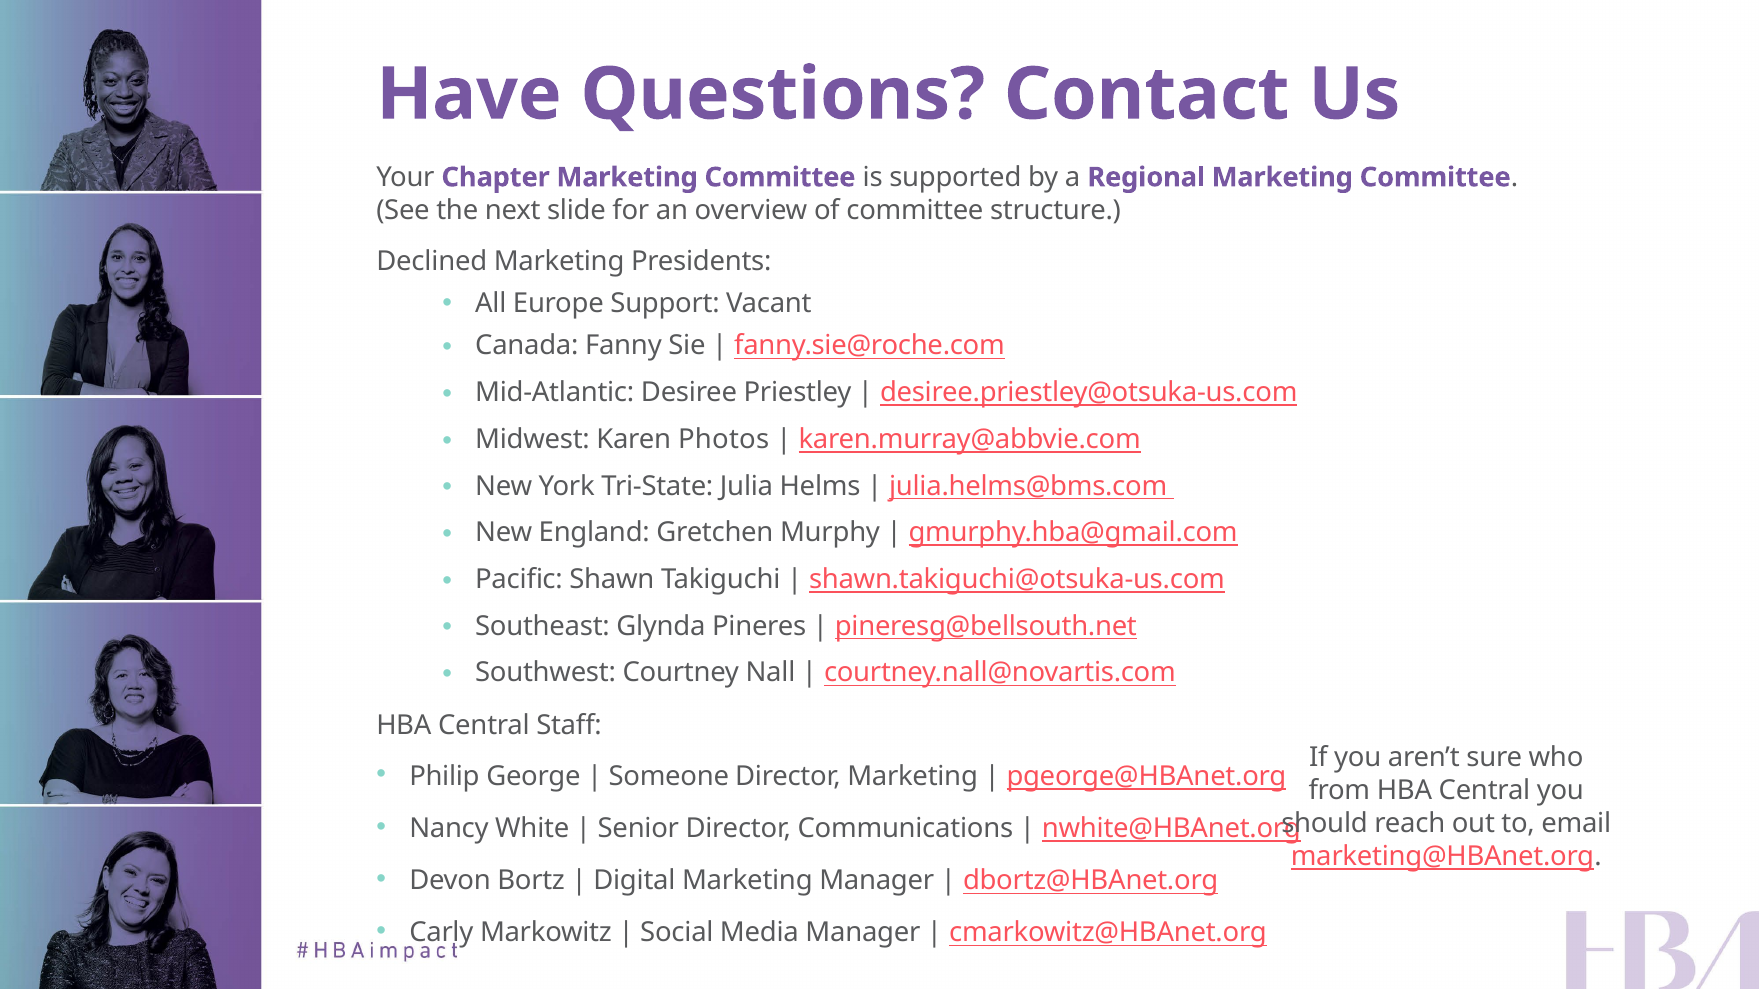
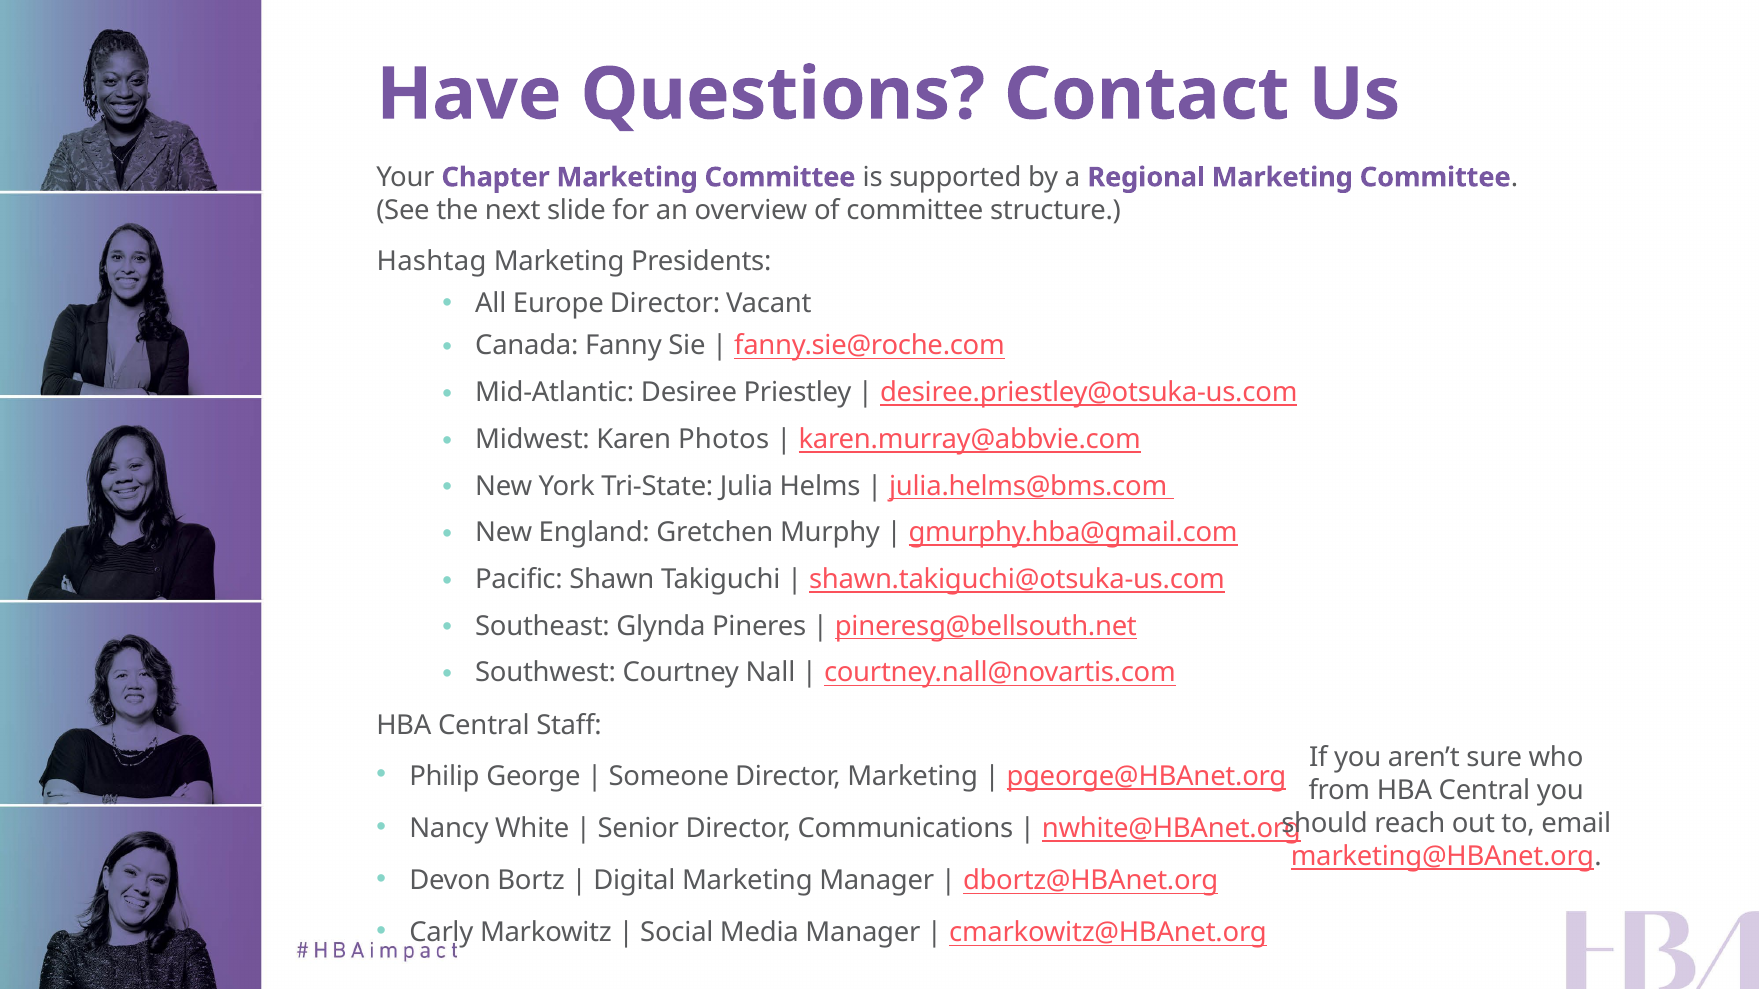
Declined: Declined -> Hashtag
Europe Support: Support -> Director
